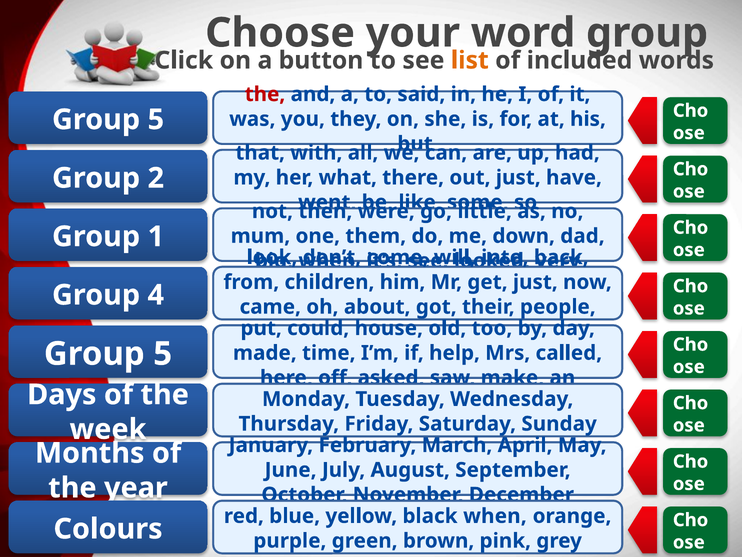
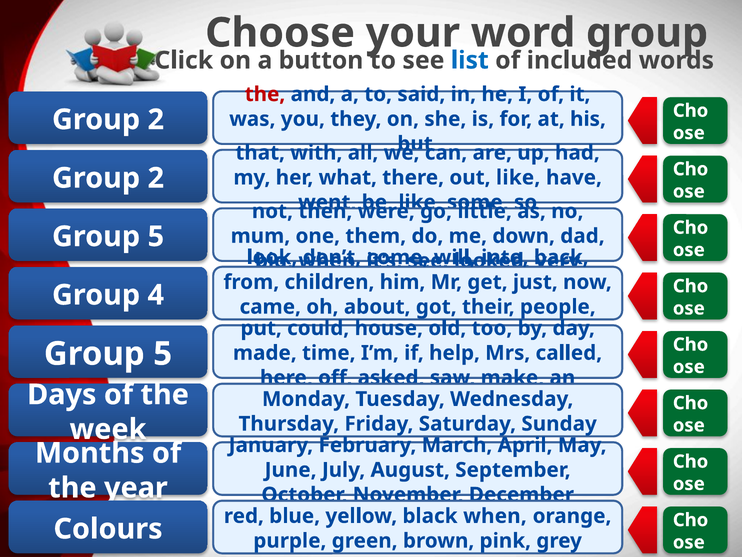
list colour: orange -> blue
5 at (156, 120): 5 -> 2
out just: just -> like
1 at (156, 236): 1 -> 5
